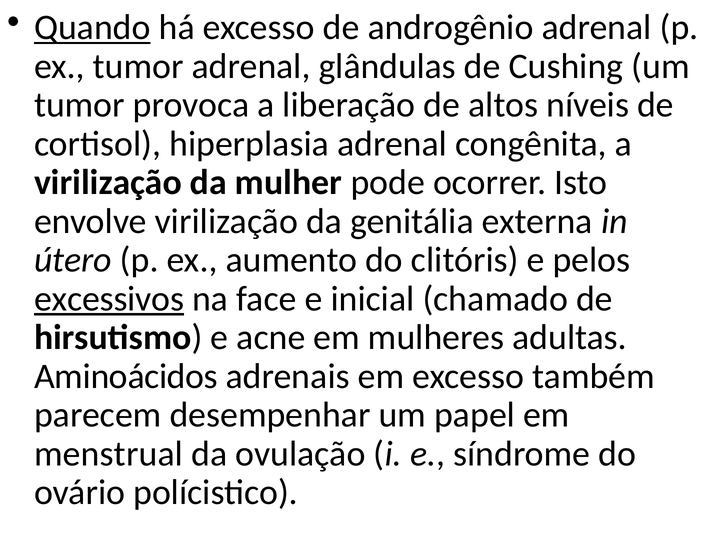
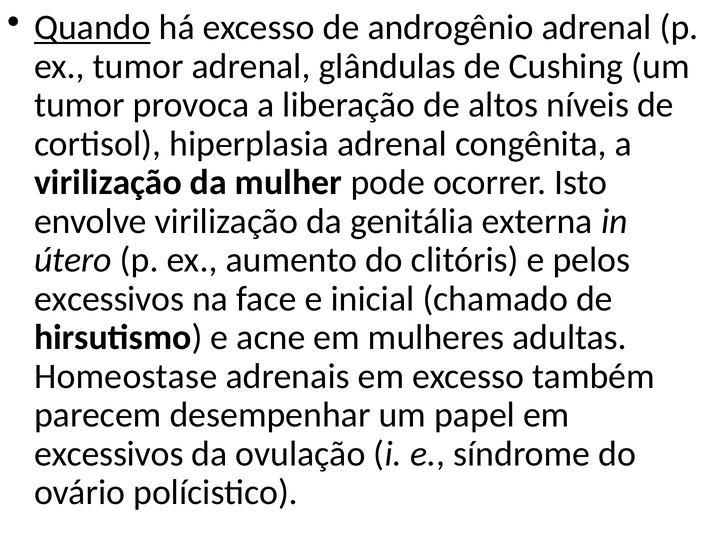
excessivos at (109, 299) underline: present -> none
Aminoácidos: Aminoácidos -> Homeostase
menstrual at (109, 454): menstrual -> excessivos
